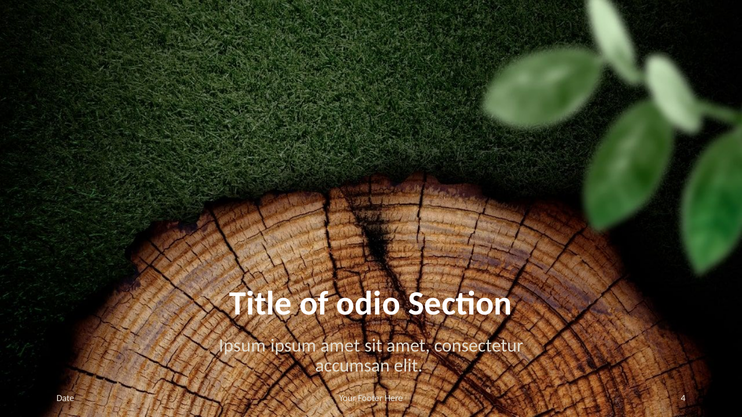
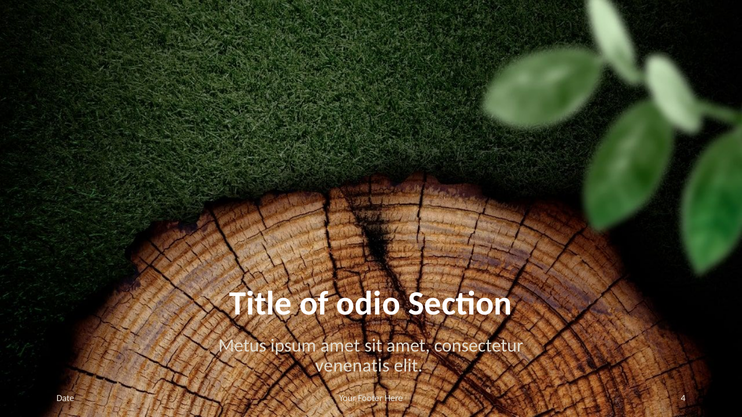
Ipsum at (242, 346): Ipsum -> Metus
accumsan: accumsan -> venenatis
